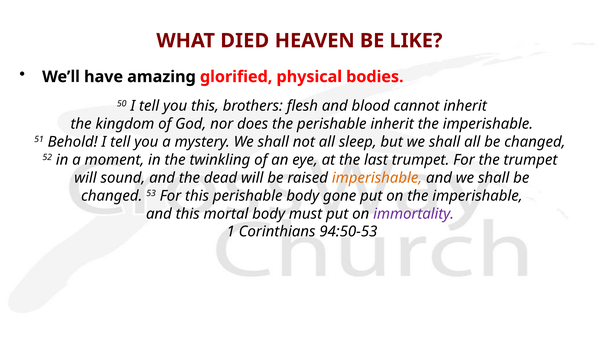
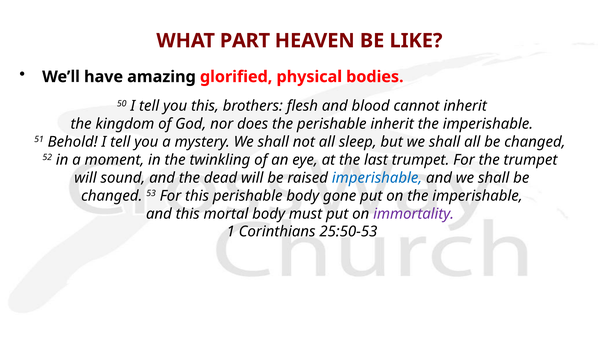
DIED: DIED -> PART
imperishable at (377, 178) colour: orange -> blue
94:50-53: 94:50-53 -> 25:50-53
